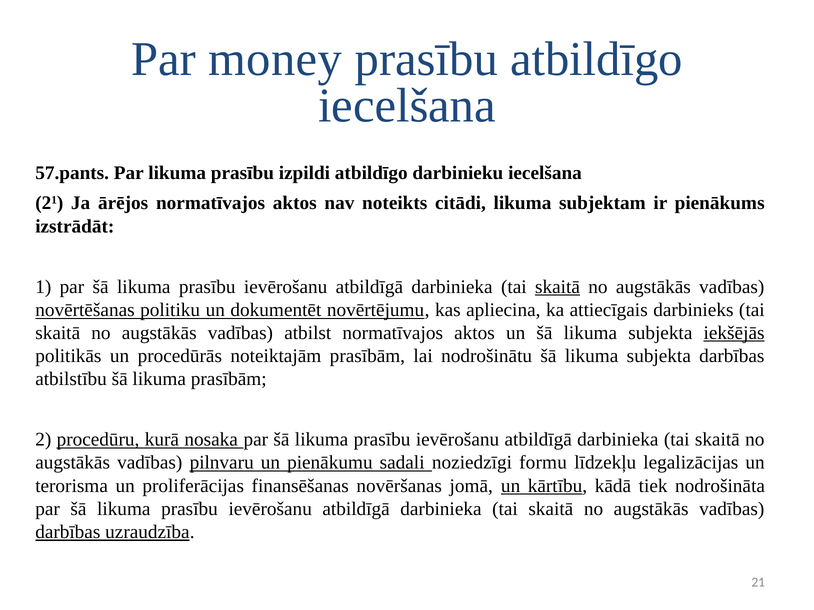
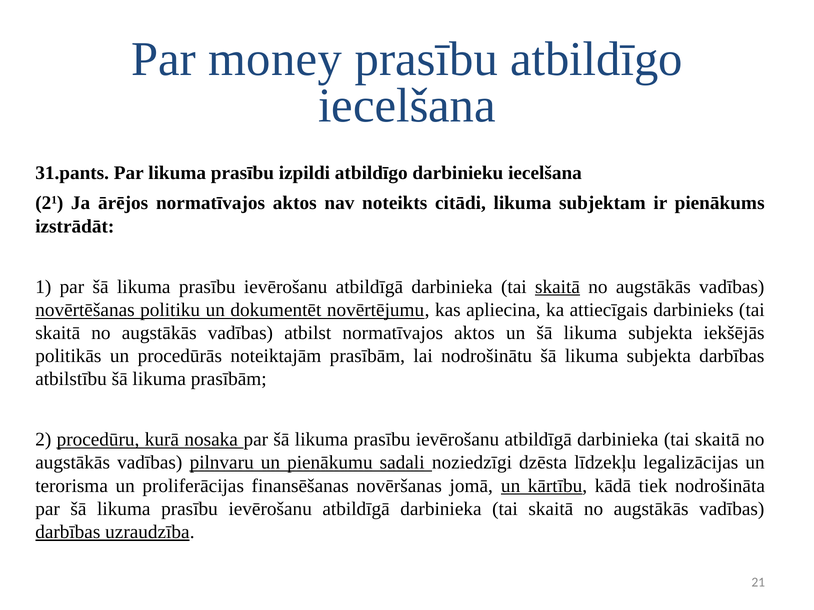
57.pants: 57.pants -> 31.pants
iekšējās underline: present -> none
formu: formu -> dzēsta
